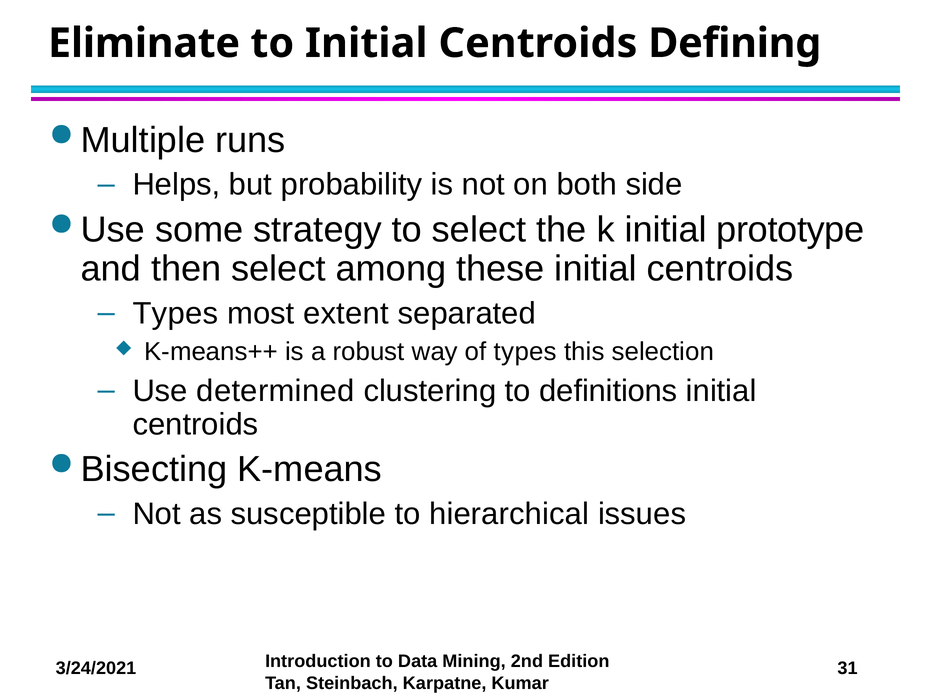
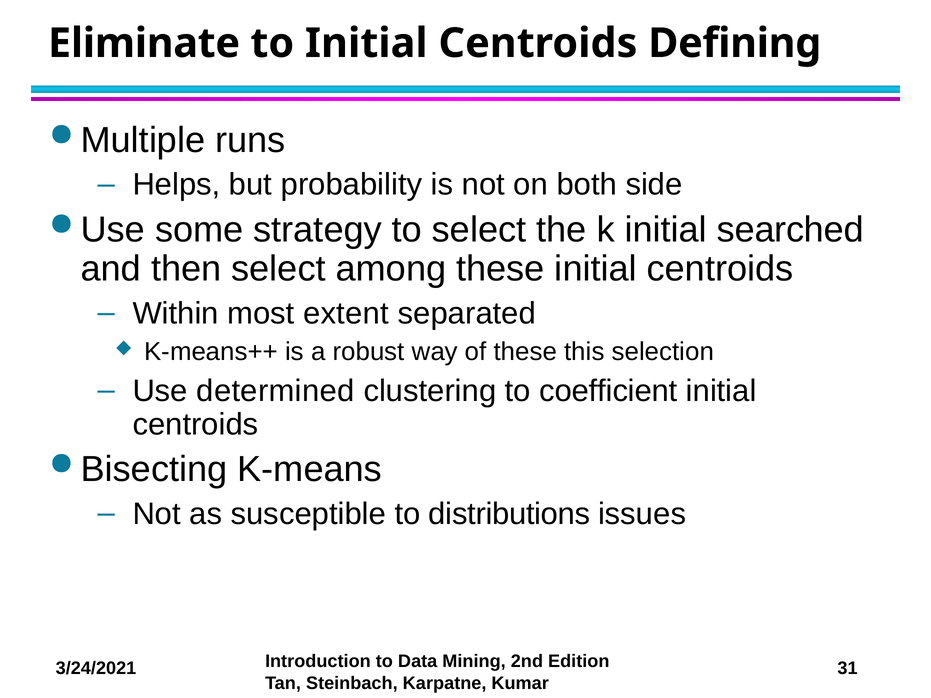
prototype: prototype -> searched
Types at (175, 313): Types -> Within
of types: types -> these
definitions: definitions -> coefficient
hierarchical: hierarchical -> distributions
